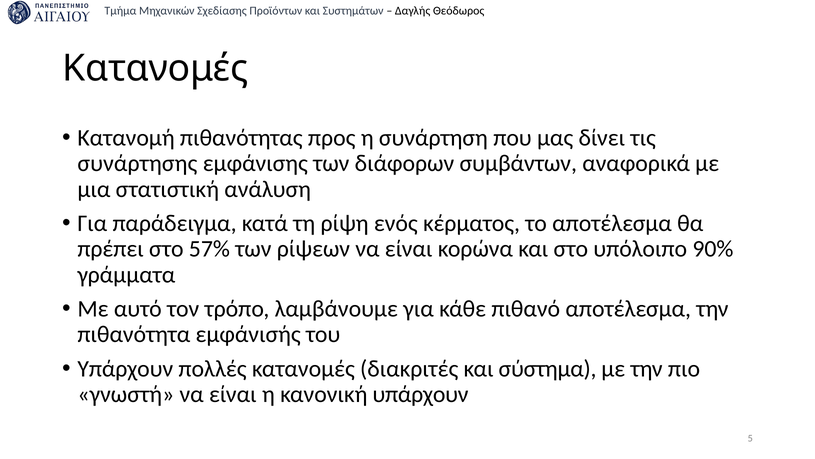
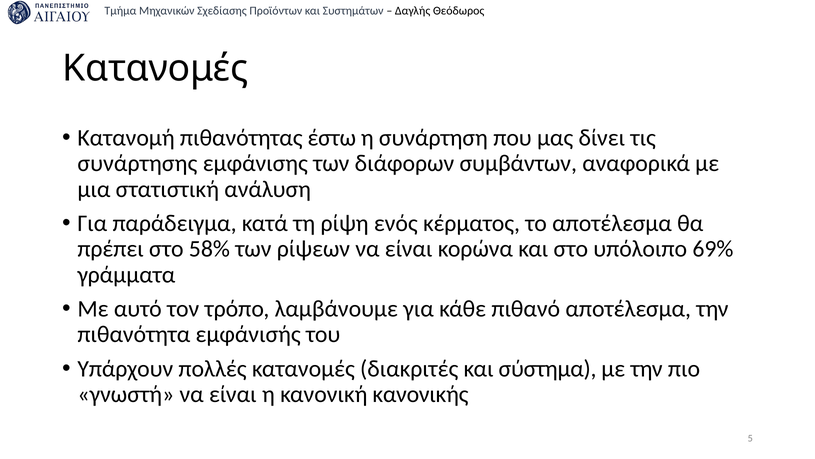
προς: προς -> έστω
57%: 57% -> 58%
90%: 90% -> 69%
κανονική υπάρχουν: υπάρχουν -> κανονικής
